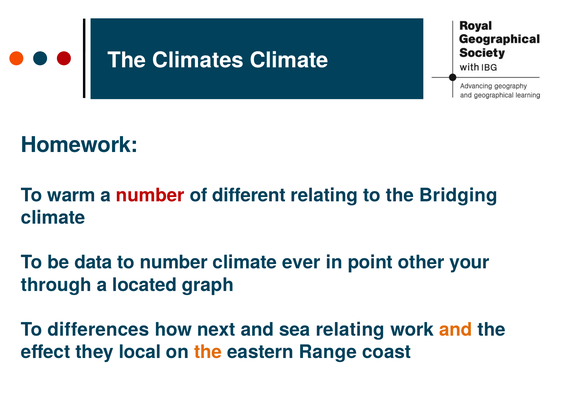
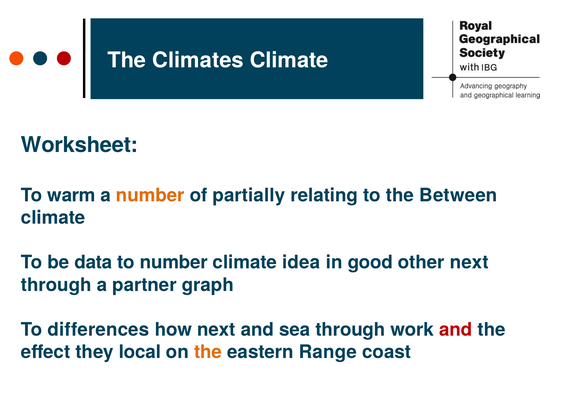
Homework: Homework -> Worksheet
number at (150, 196) colour: red -> orange
different: different -> partially
Bridging: Bridging -> Between
ever: ever -> idea
point: point -> good
other your: your -> next
located: located -> partner
sea relating: relating -> through
and at (456, 330) colour: orange -> red
